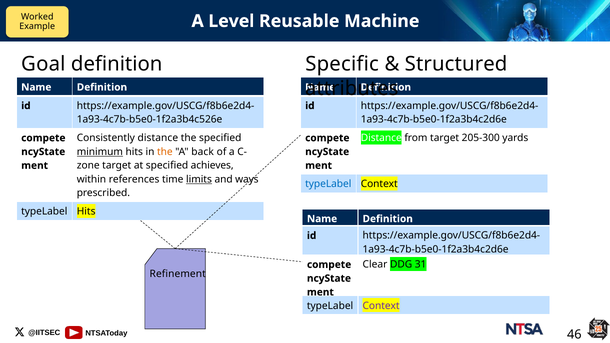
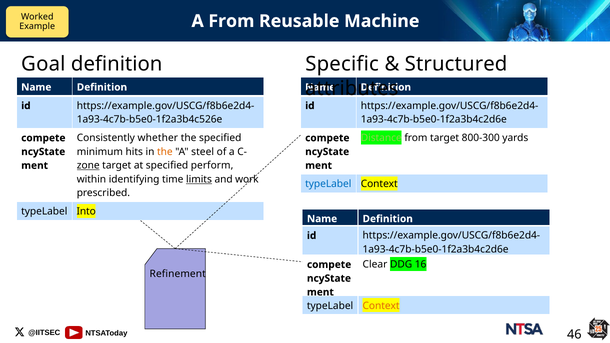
A Level: Level -> From
Consistently distance: distance -> whether
Distance at (381, 138) colour: white -> light green
205-300: 205-300 -> 800-300
minimum underline: present -> none
back: back -> steel
zone underline: none -> present
achieves: achieves -> perform
references: references -> identifying
ways: ways -> work
typeLabel Hits: Hits -> Into
31: 31 -> 16
Context at (381, 306) colour: purple -> orange
